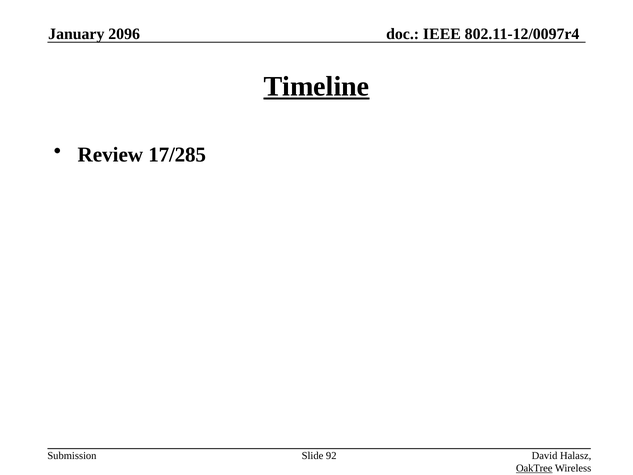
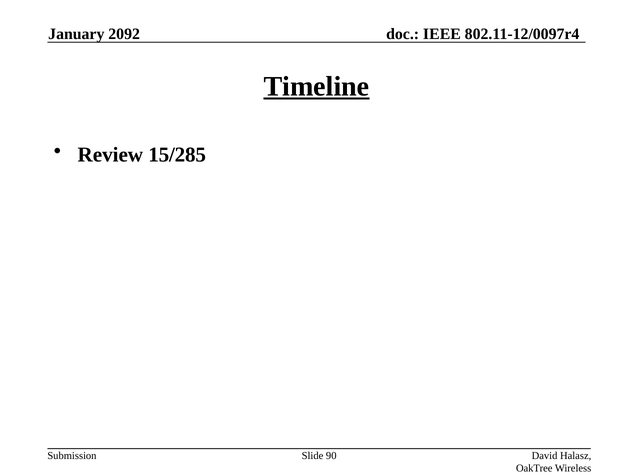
2096: 2096 -> 2092
17/285: 17/285 -> 15/285
92: 92 -> 90
OakTree underline: present -> none
